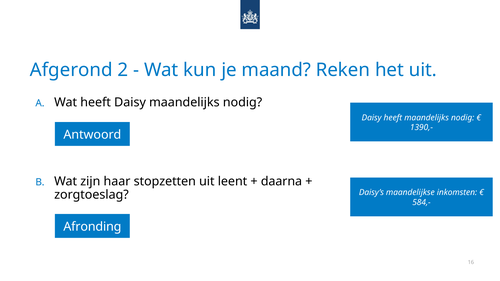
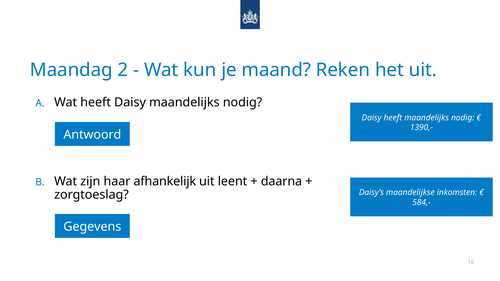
Afgerond: Afgerond -> Maandag
stopzetten: stopzetten -> afhankelijk
Afronding: Afronding -> Gegevens
